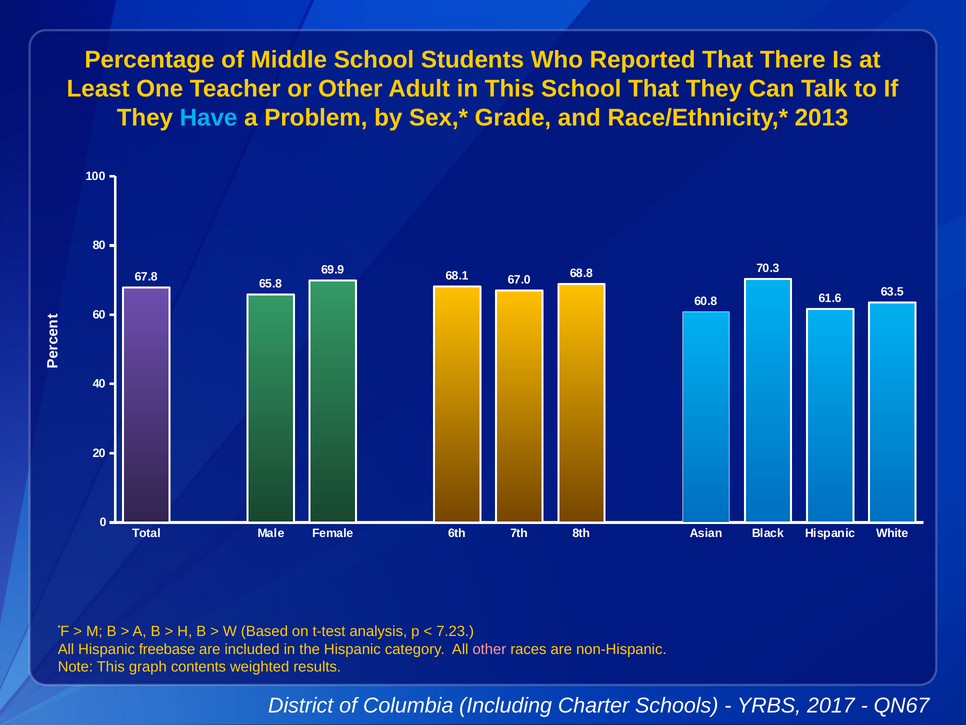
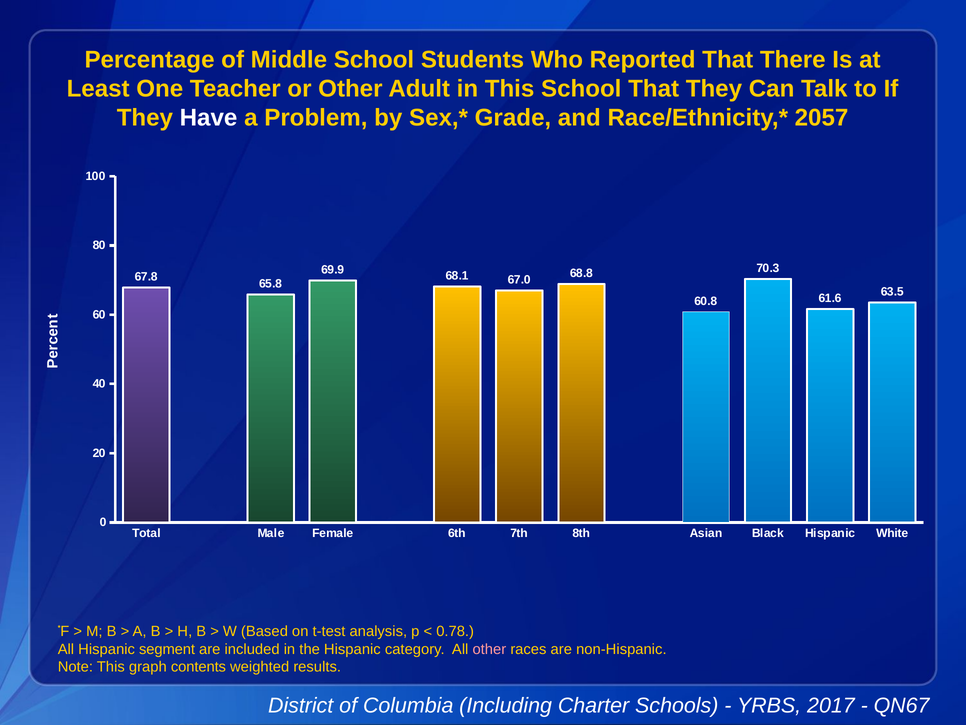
Have colour: light blue -> white
2013: 2013 -> 2057
7.23: 7.23 -> 0.78
freebase: freebase -> segment
